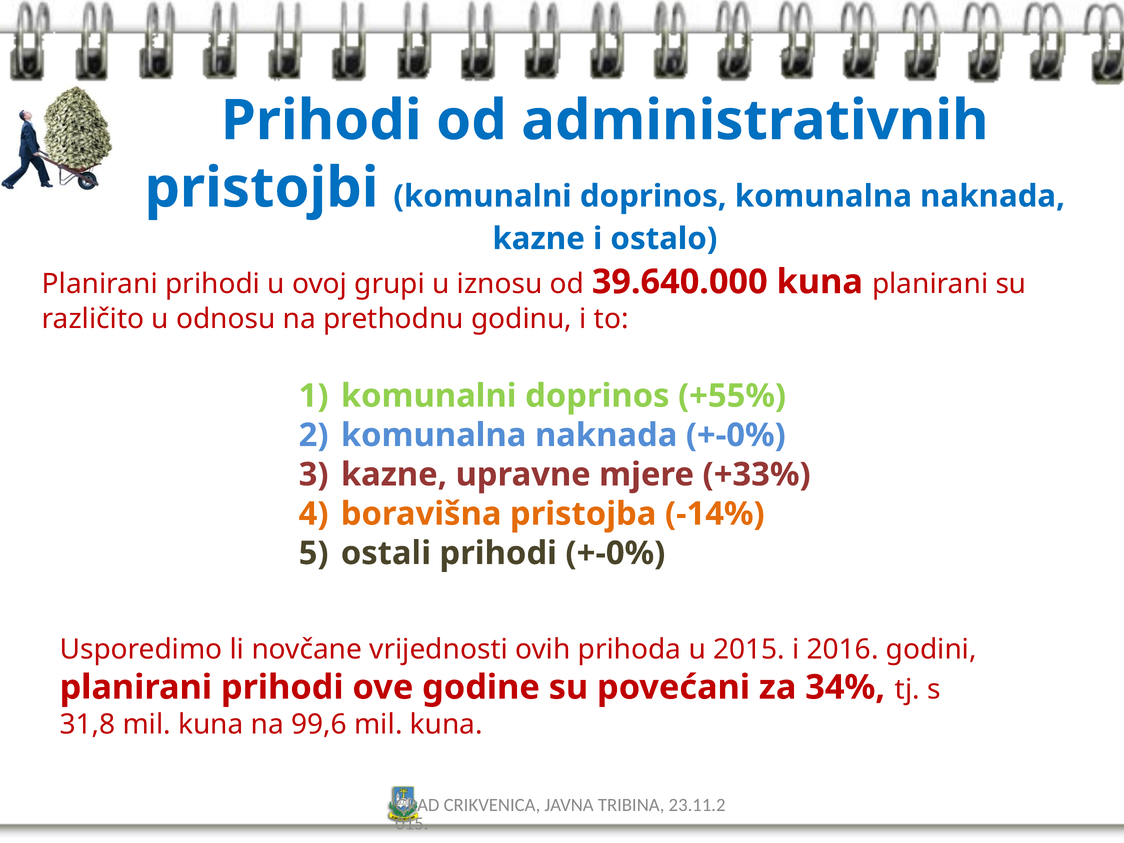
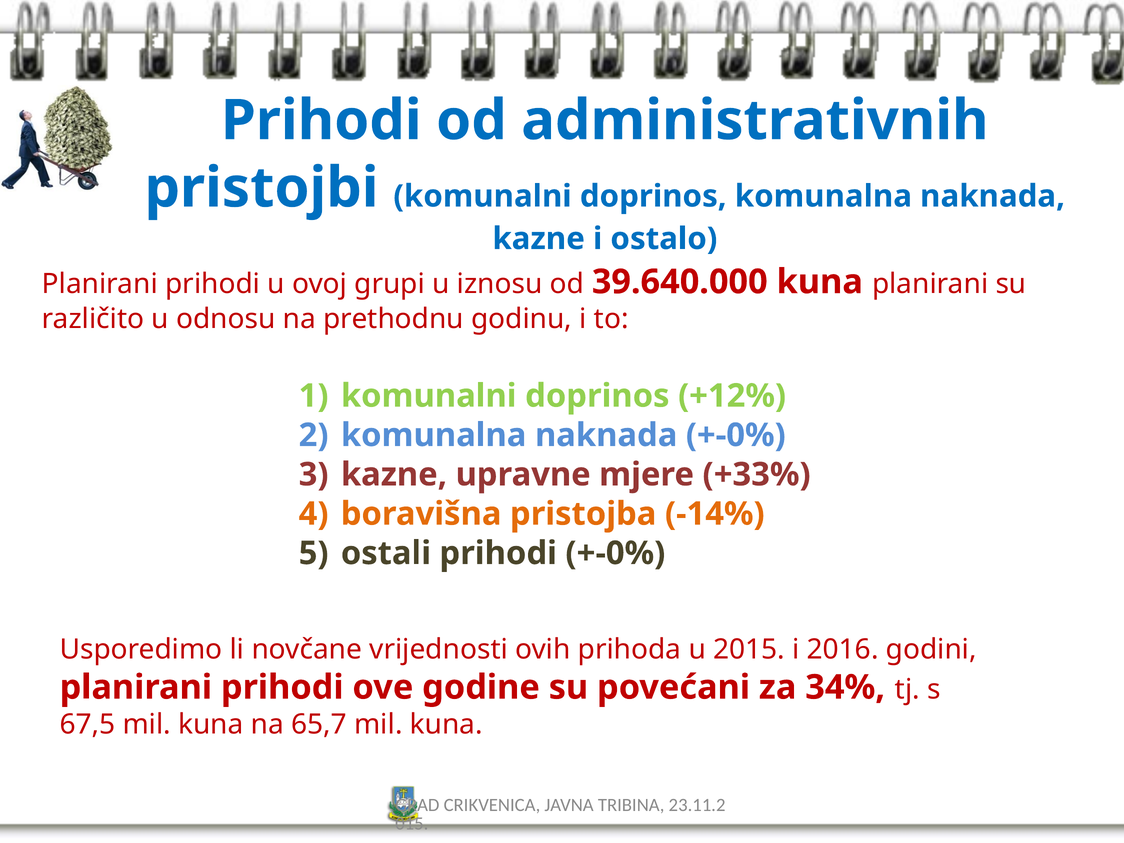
+55%: +55% -> +12%
31,8: 31,8 -> 67,5
99,6: 99,6 -> 65,7
